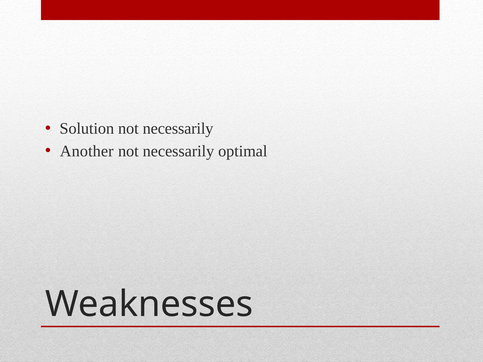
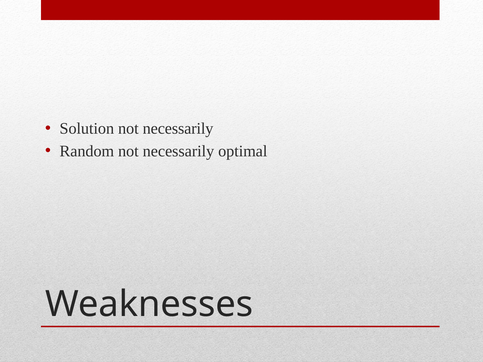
Another: Another -> Random
